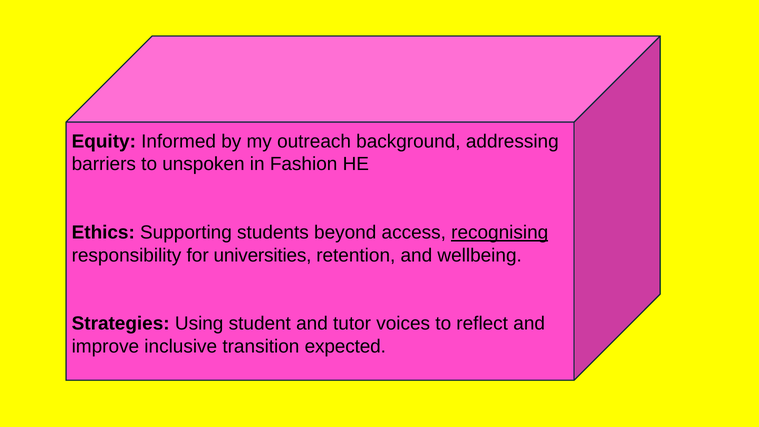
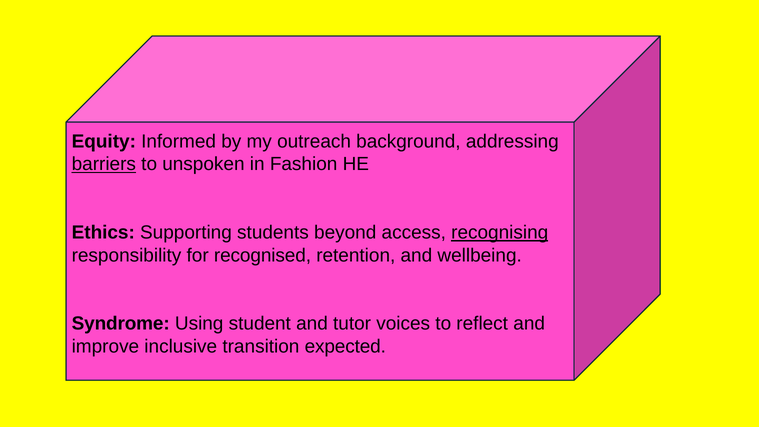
barriers underline: none -> present
universities: universities -> recognised
Strategies: Strategies -> Syndrome
